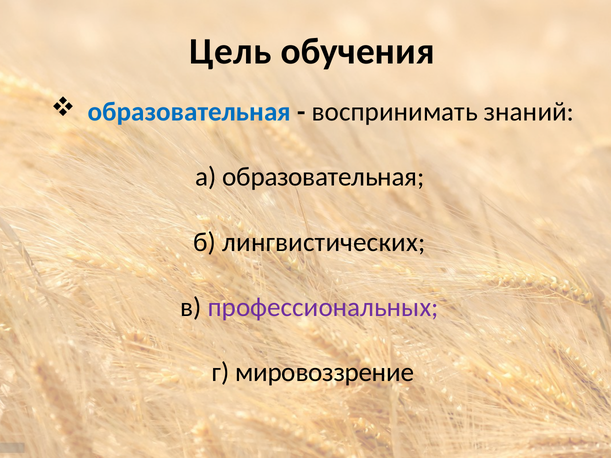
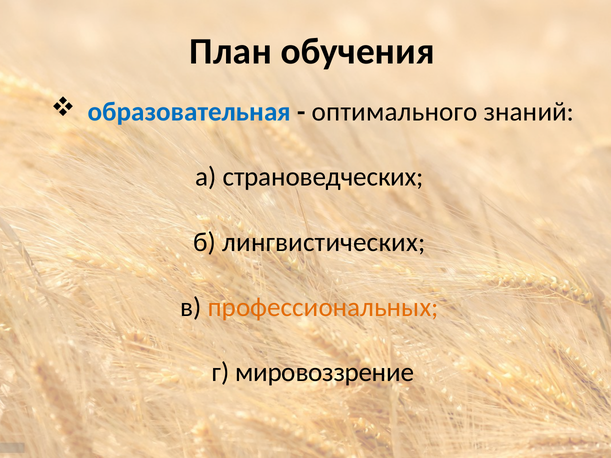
Цель: Цель -> План
воспринимать: воспринимать -> оптимального
а образовательная: образовательная -> страноведческих
профессиональных colour: purple -> orange
